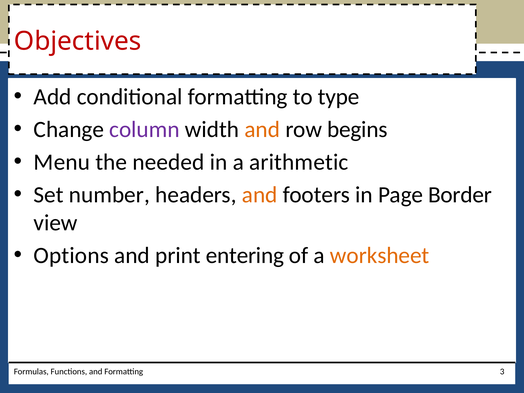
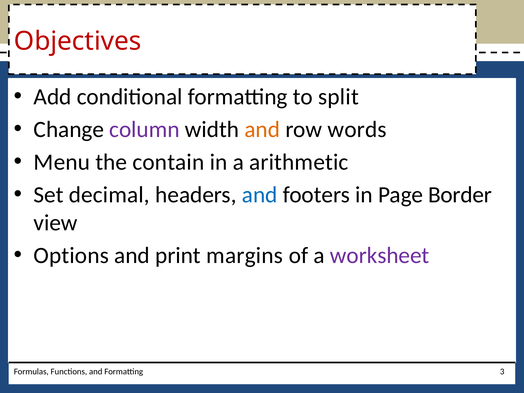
type: type -> split
begins: begins -> words
needed: needed -> contain
number: number -> decimal
and at (260, 195) colour: orange -> blue
entering: entering -> margins
worksheet colour: orange -> purple
